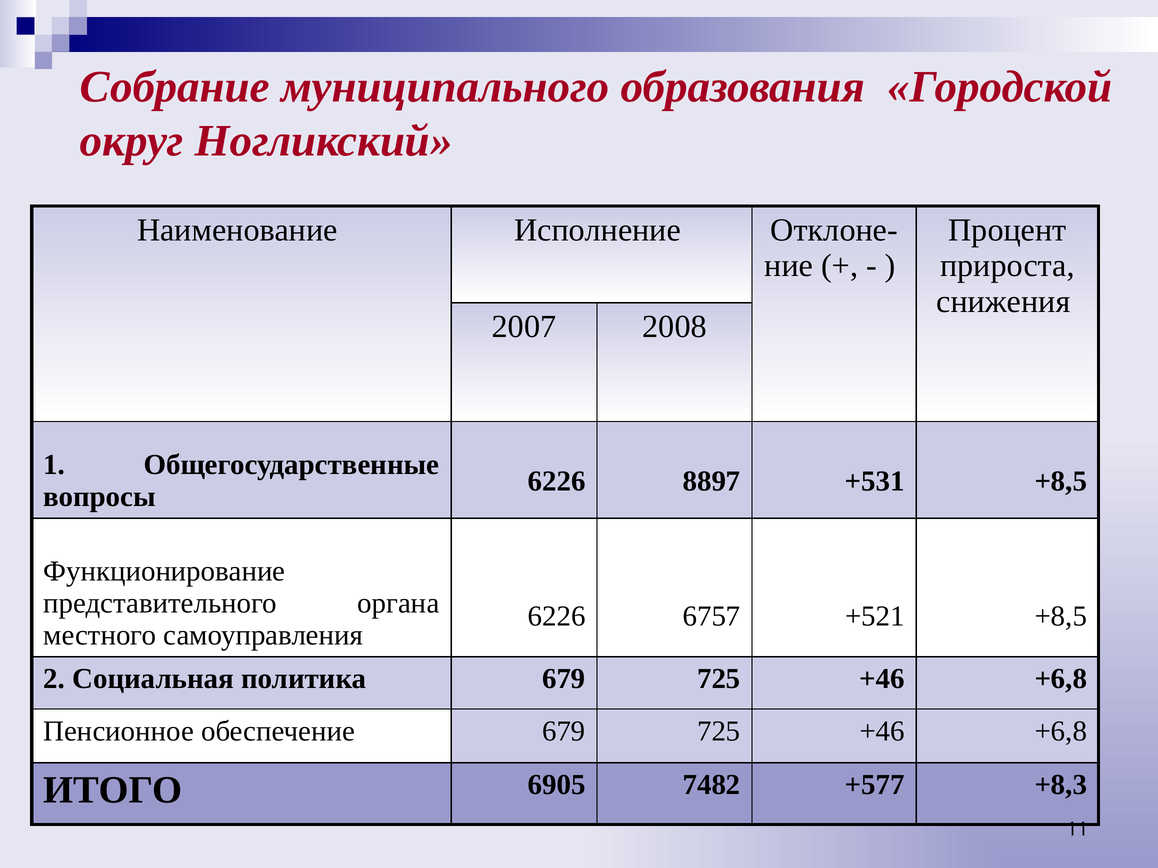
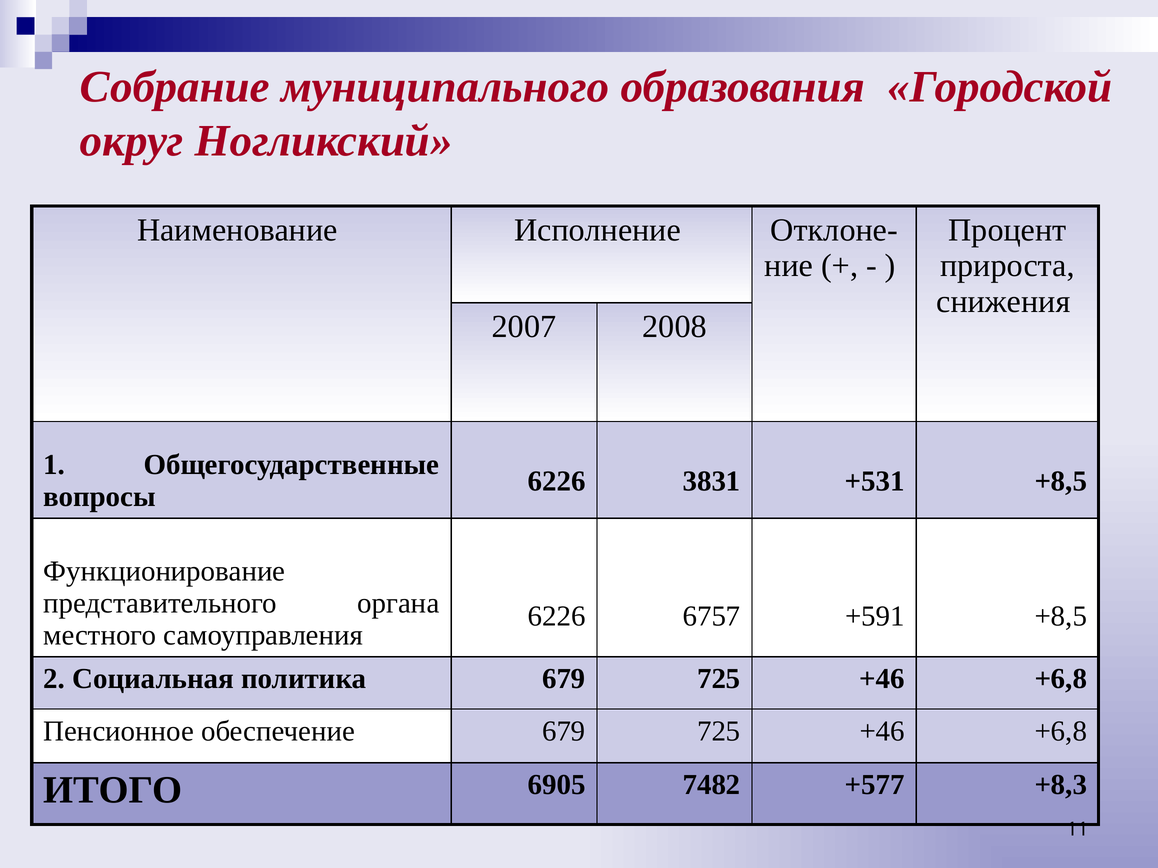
8897: 8897 -> 3831
+521: +521 -> +591
